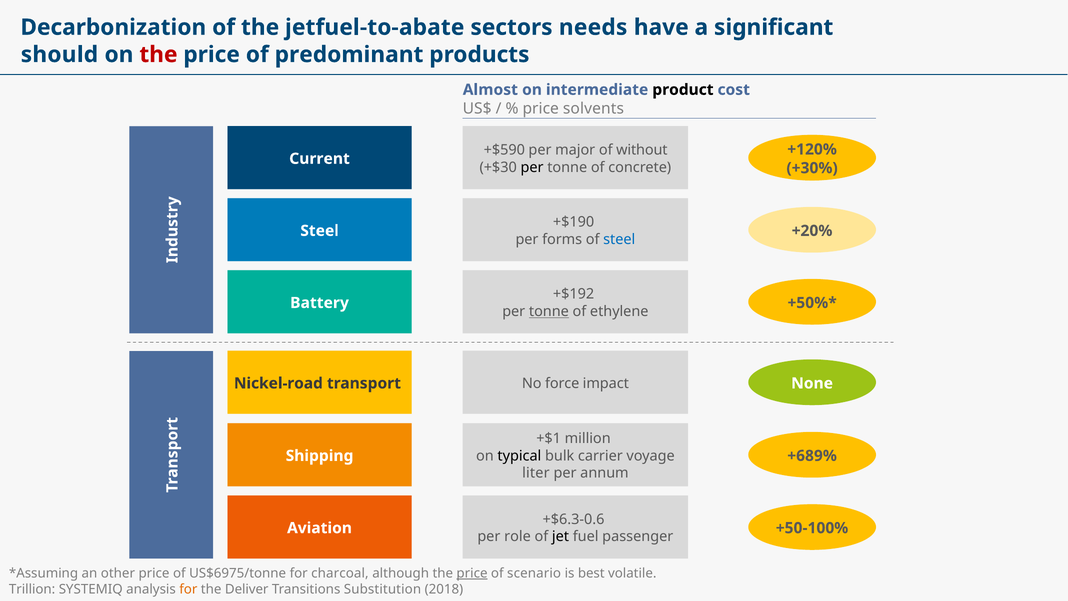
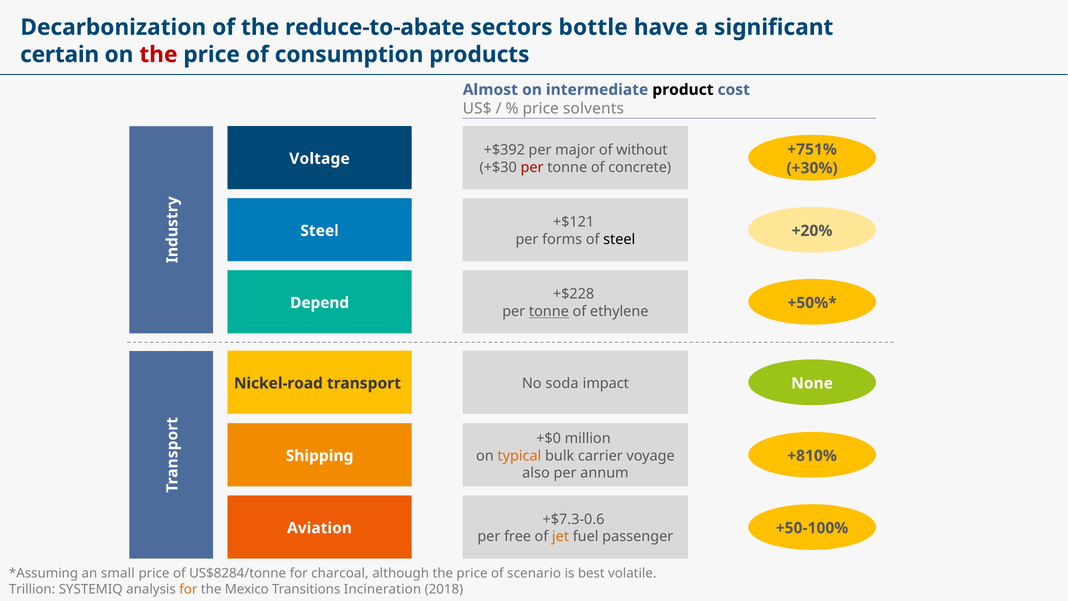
jetfuel-to-abate: jetfuel-to-abate -> reduce-to-abate
needs: needs -> bottle
should: should -> certain
predominant: predominant -> consumption
+$590: +$590 -> +$392
+120%: +120% -> +751%
Current: Current -> Voltage
per at (532, 167) colour: black -> red
+$190: +$190 -> +$121
steel at (619, 239) colour: blue -> black
+$192: +$192 -> +$228
Battery: Battery -> Depend
force: force -> soda
+$1: +$1 -> +$0
typical colour: black -> orange
+689%: +689% -> +810%
liter: liter -> also
+$6.3-0.6: +$6.3-0.6 -> +$7.3-0.6
role: role -> free
jet colour: black -> orange
other: other -> small
US$6975/tonne: US$6975/tonne -> US$8284/tonne
price at (472, 573) underline: present -> none
Deliver: Deliver -> Mexico
Substitution: Substitution -> Incineration
